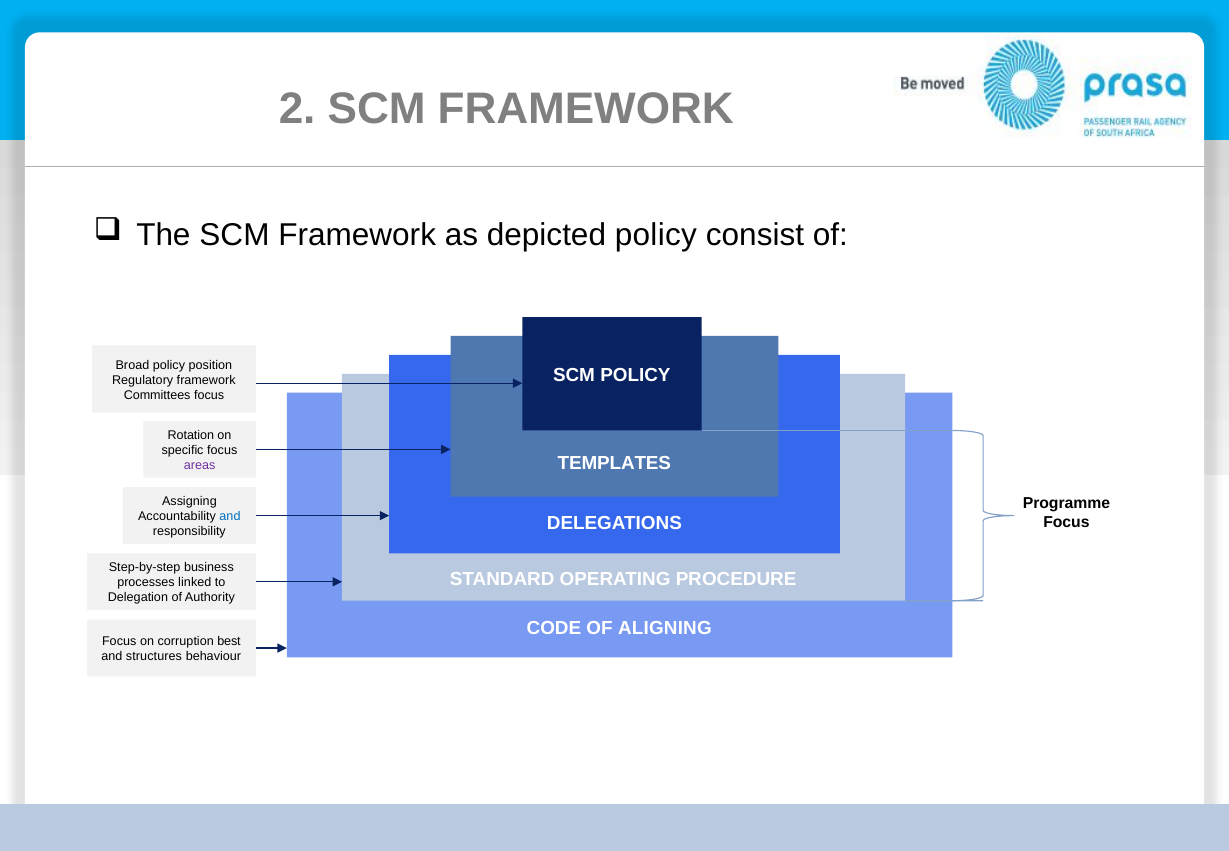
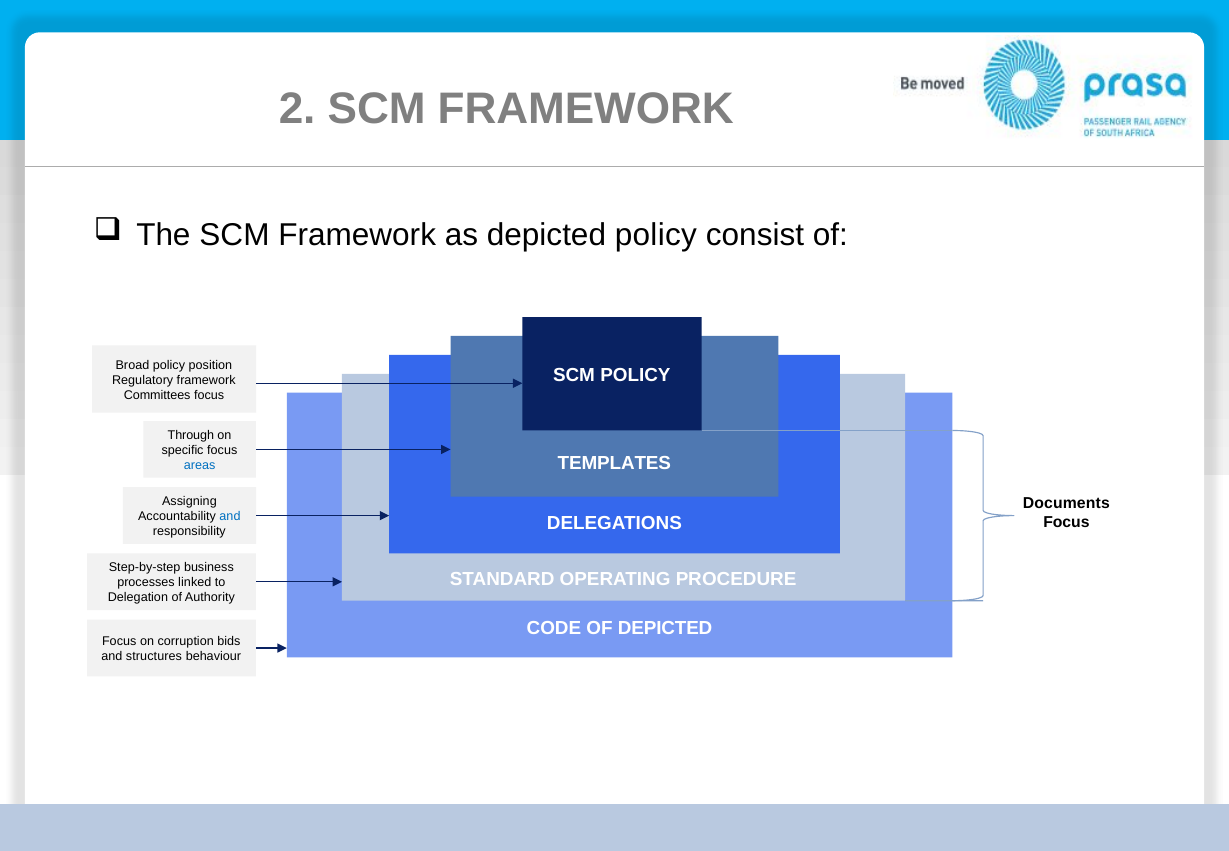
Rotation: Rotation -> Through
areas colour: purple -> blue
Programme: Programme -> Documents
OF ALIGNING: ALIGNING -> DEPICTED
best: best -> bids
